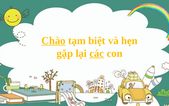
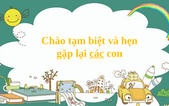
Chào underline: present -> none
